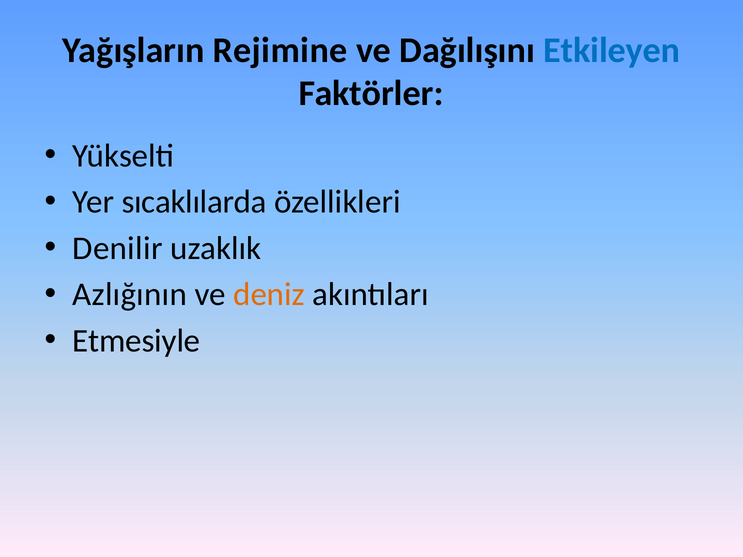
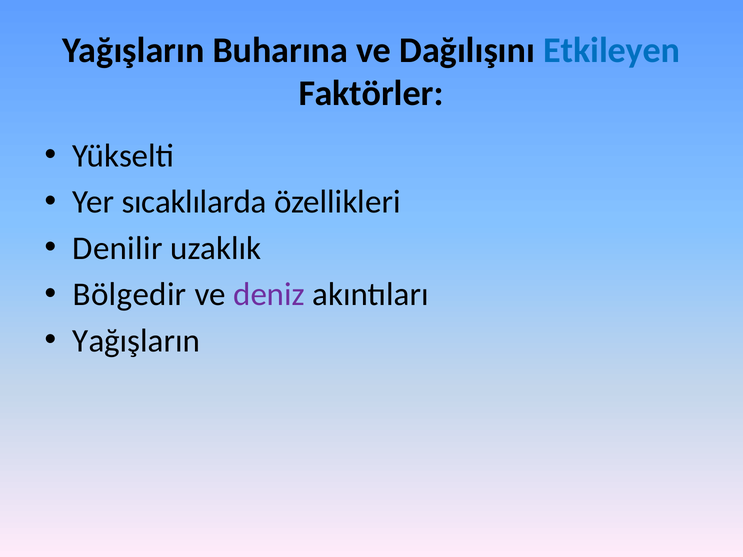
Rejimine: Rejimine -> Buharına
Azlığının: Azlığının -> Bölgedir
deniz colour: orange -> purple
Etmesiyle at (136, 341): Etmesiyle -> Yağışların
